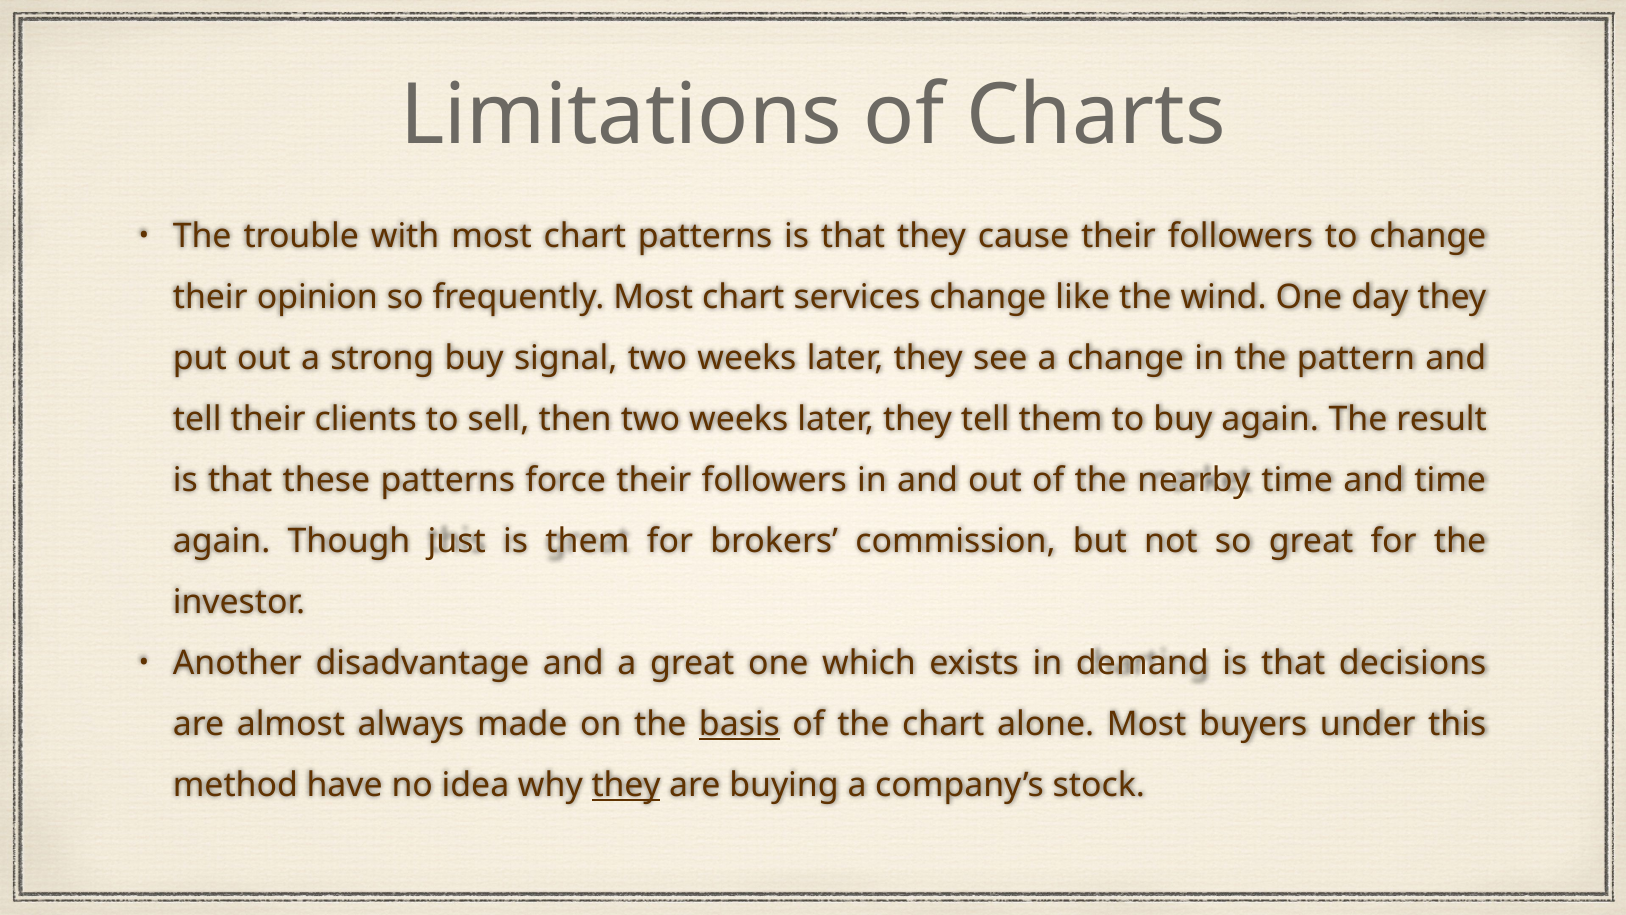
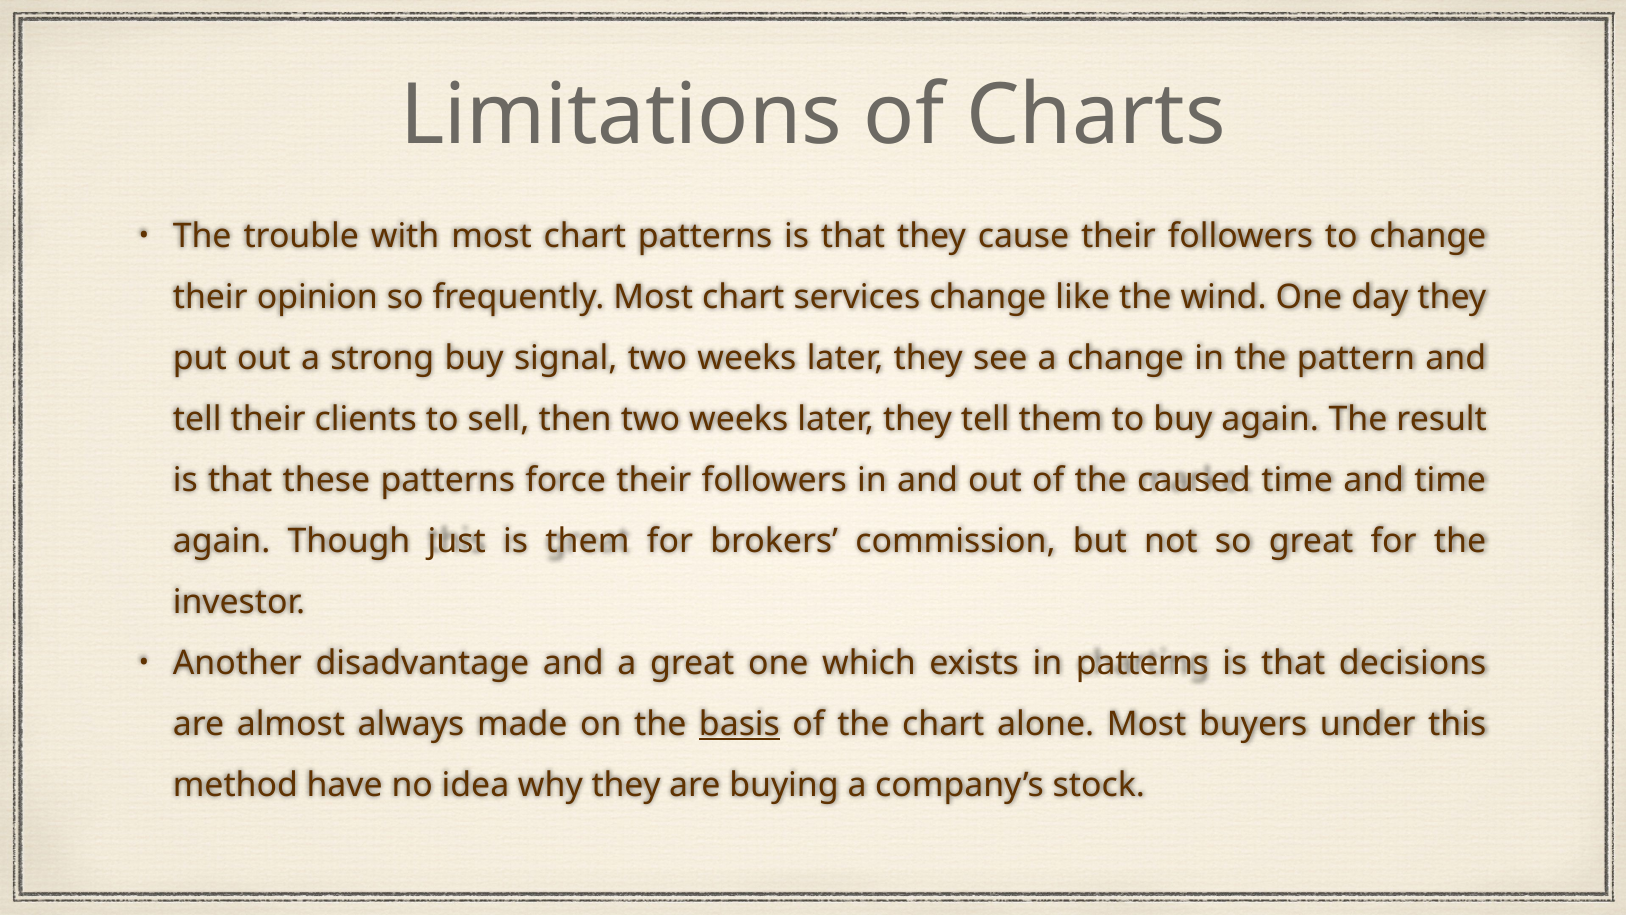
nearby: nearby -> caused
in demand: demand -> patterns
they at (626, 785) underline: present -> none
